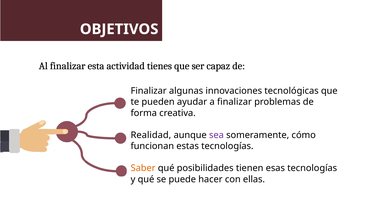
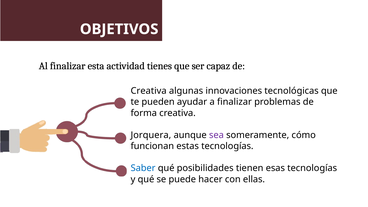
Finalizar at (149, 91): Finalizar -> Creativa
Realidad: Realidad -> Jorquera
Saber colour: orange -> blue
